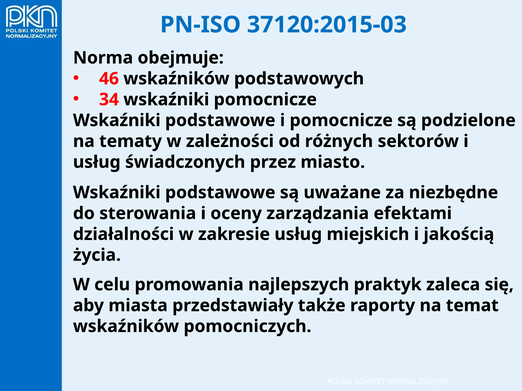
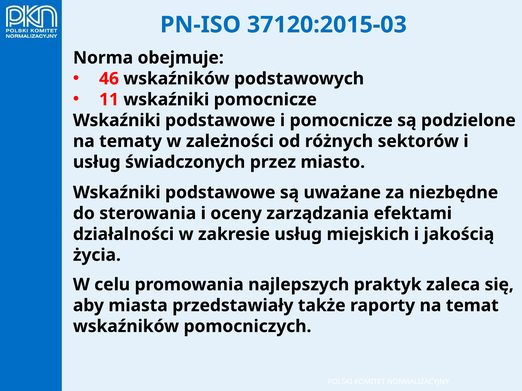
34: 34 -> 11
